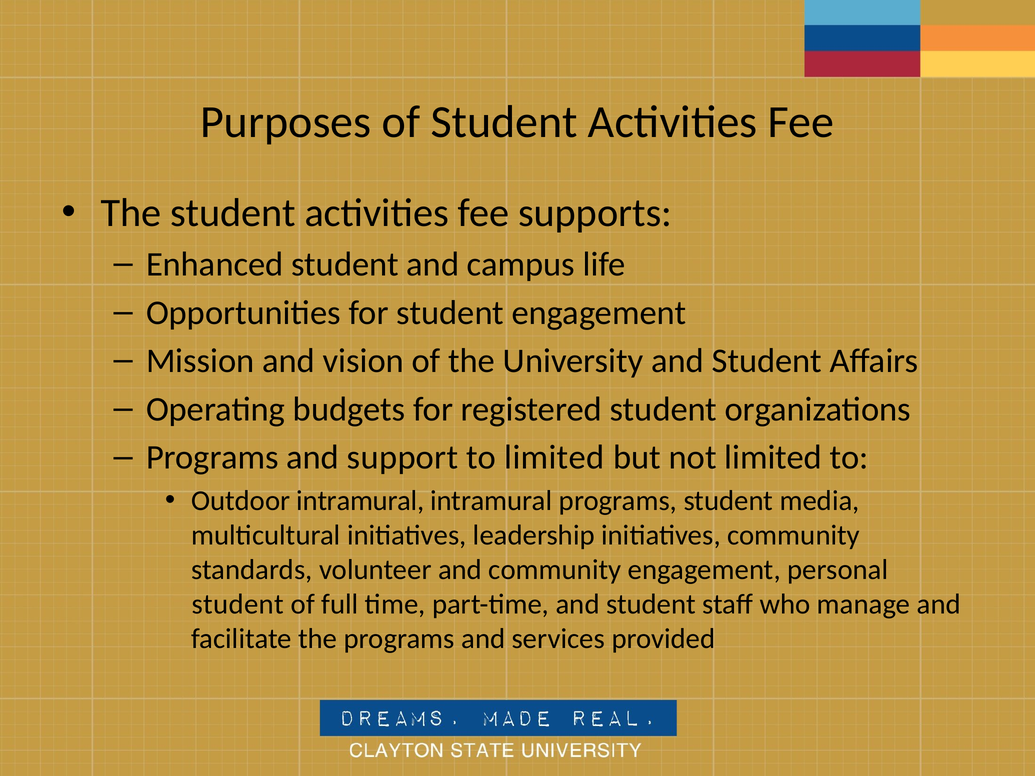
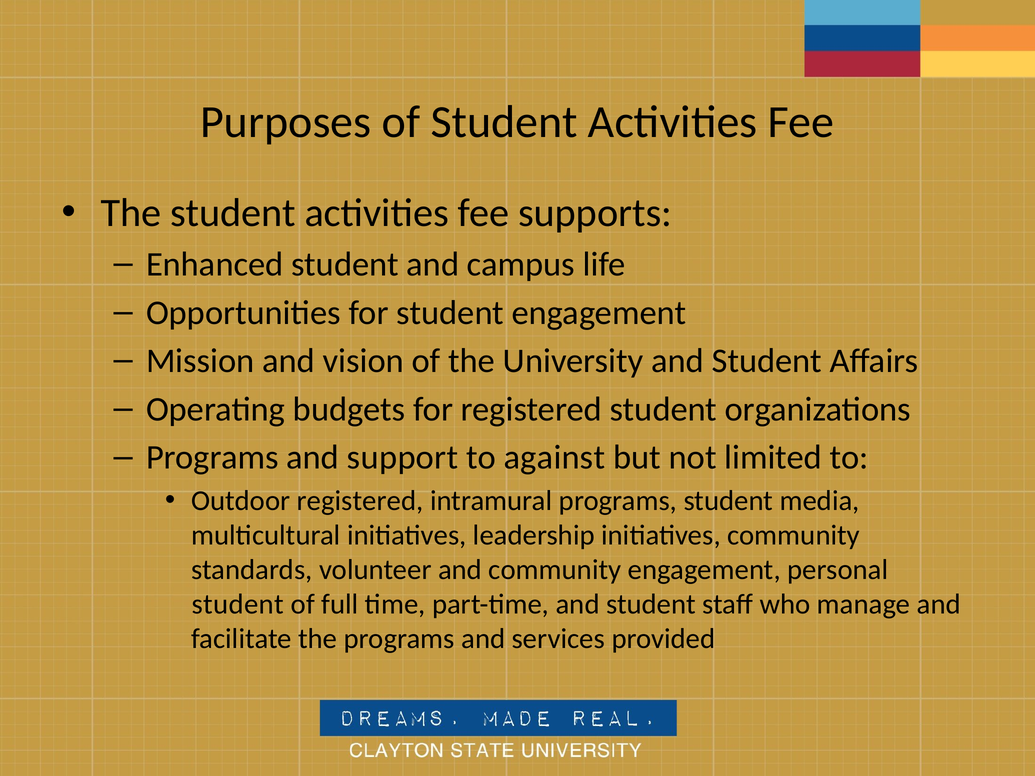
to limited: limited -> against
Outdoor intramural: intramural -> registered
